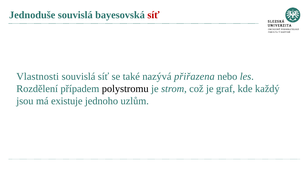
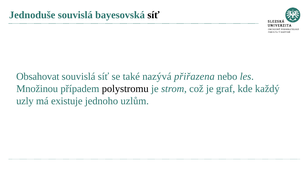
síť at (153, 15) colour: red -> black
Vlastnosti: Vlastnosti -> Obsahovat
Rozdělení: Rozdělení -> Množinou
jsou: jsou -> uzly
